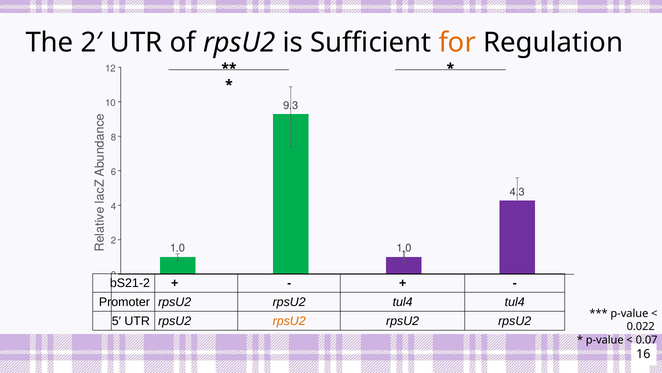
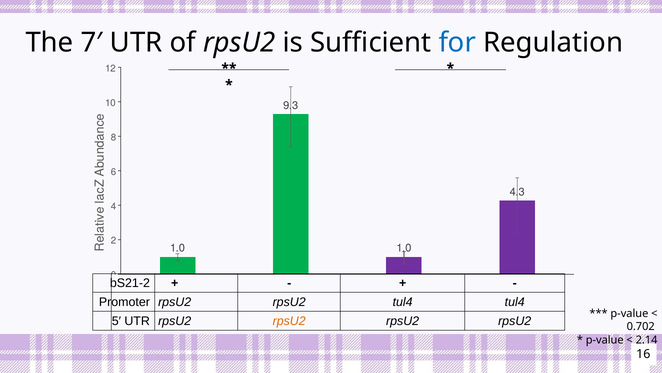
2′: 2′ -> 7′
for colour: orange -> blue
0.022: 0.022 -> 0.702
0.07: 0.07 -> 2.14
